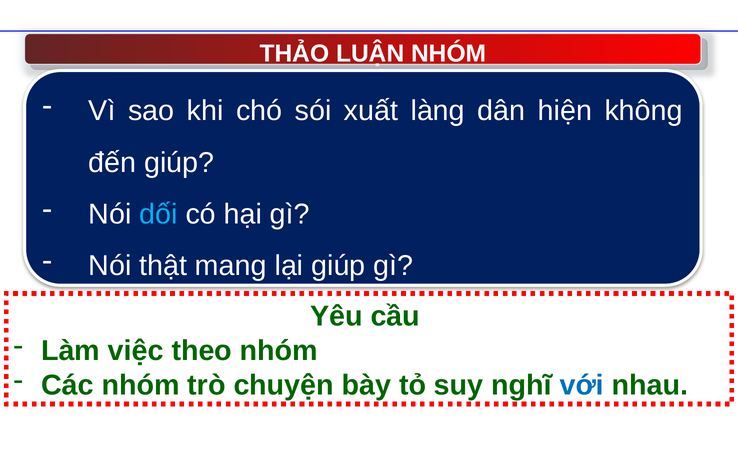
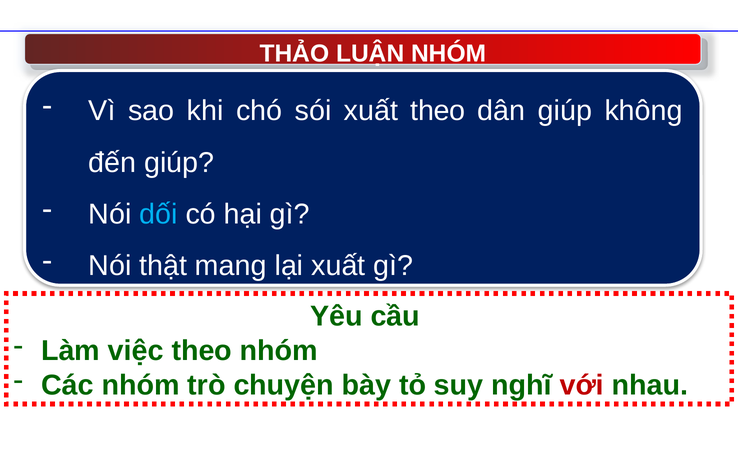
xuất làng: làng -> theo
dân hiện: hiện -> giúp
lại giúp: giúp -> xuất
với colour: blue -> red
